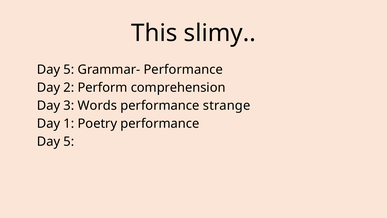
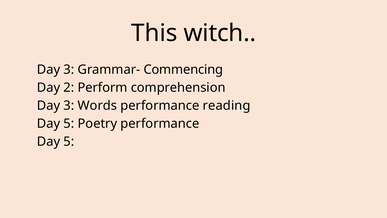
slimy: slimy -> witch
5 at (69, 70): 5 -> 3
Grammar- Performance: Performance -> Commencing
strange: strange -> reading
1 at (69, 123): 1 -> 5
